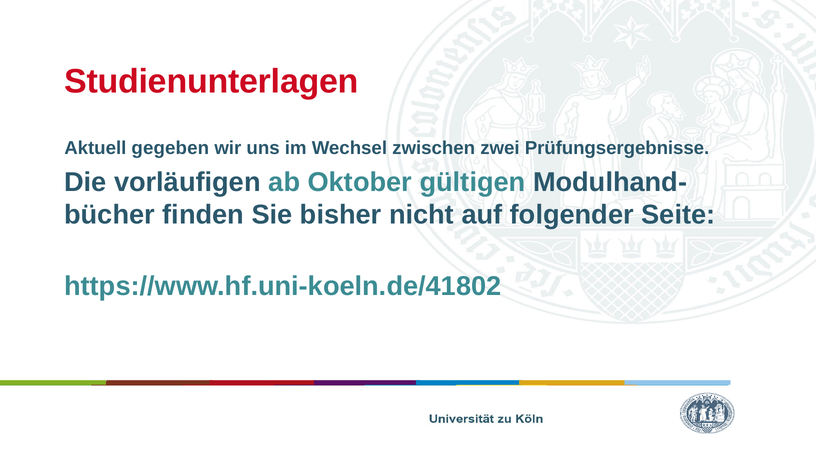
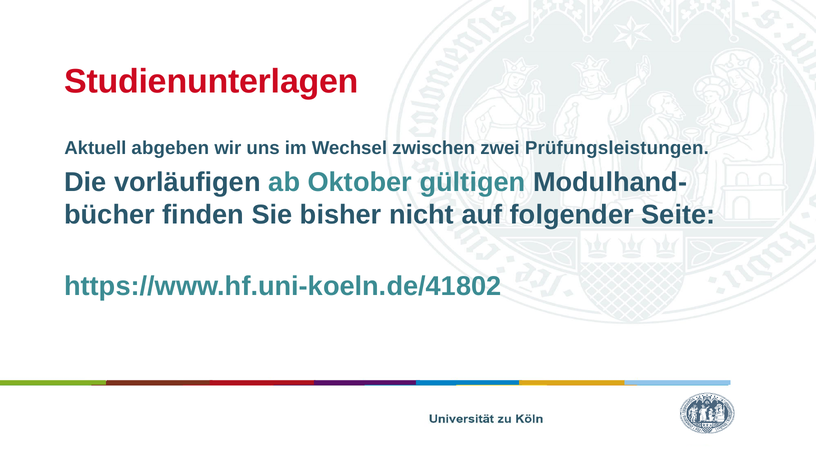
gegeben: gegeben -> abgeben
Prüfungsergebnisse: Prüfungsergebnisse -> Prüfungsleistungen
